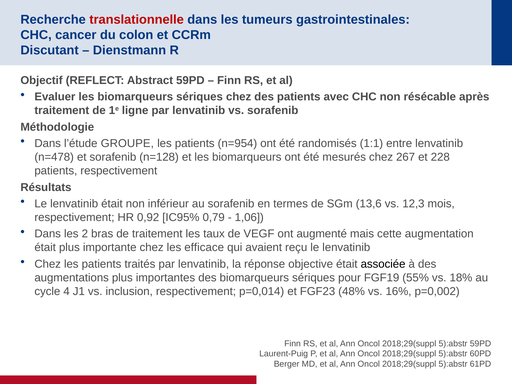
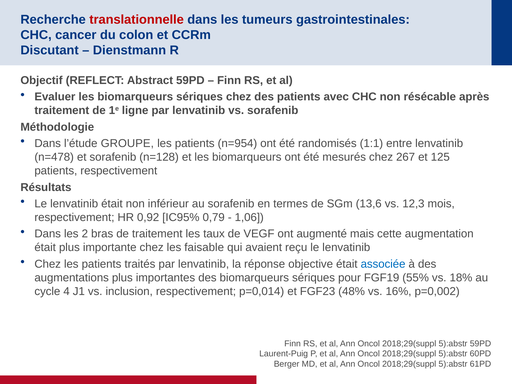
228: 228 -> 125
efficace: efficace -> faisable
associée colour: black -> blue
